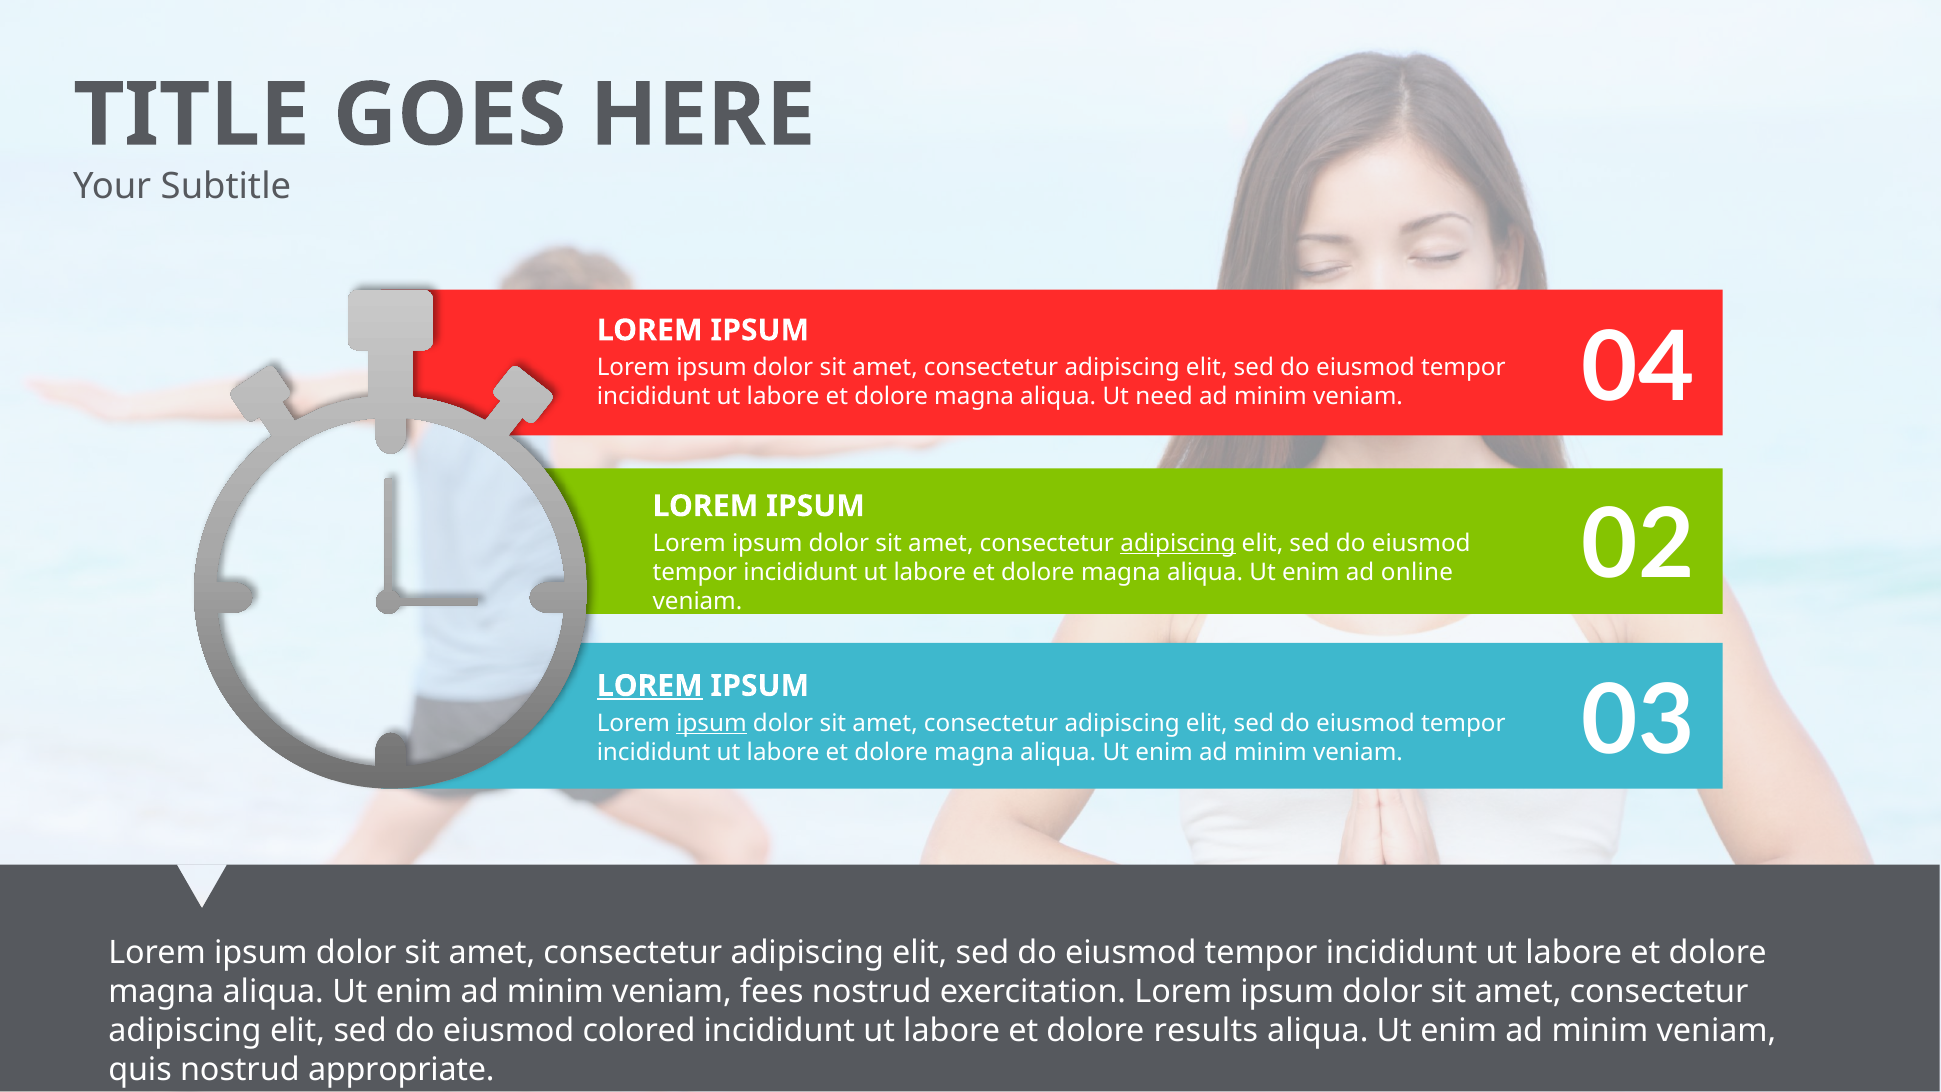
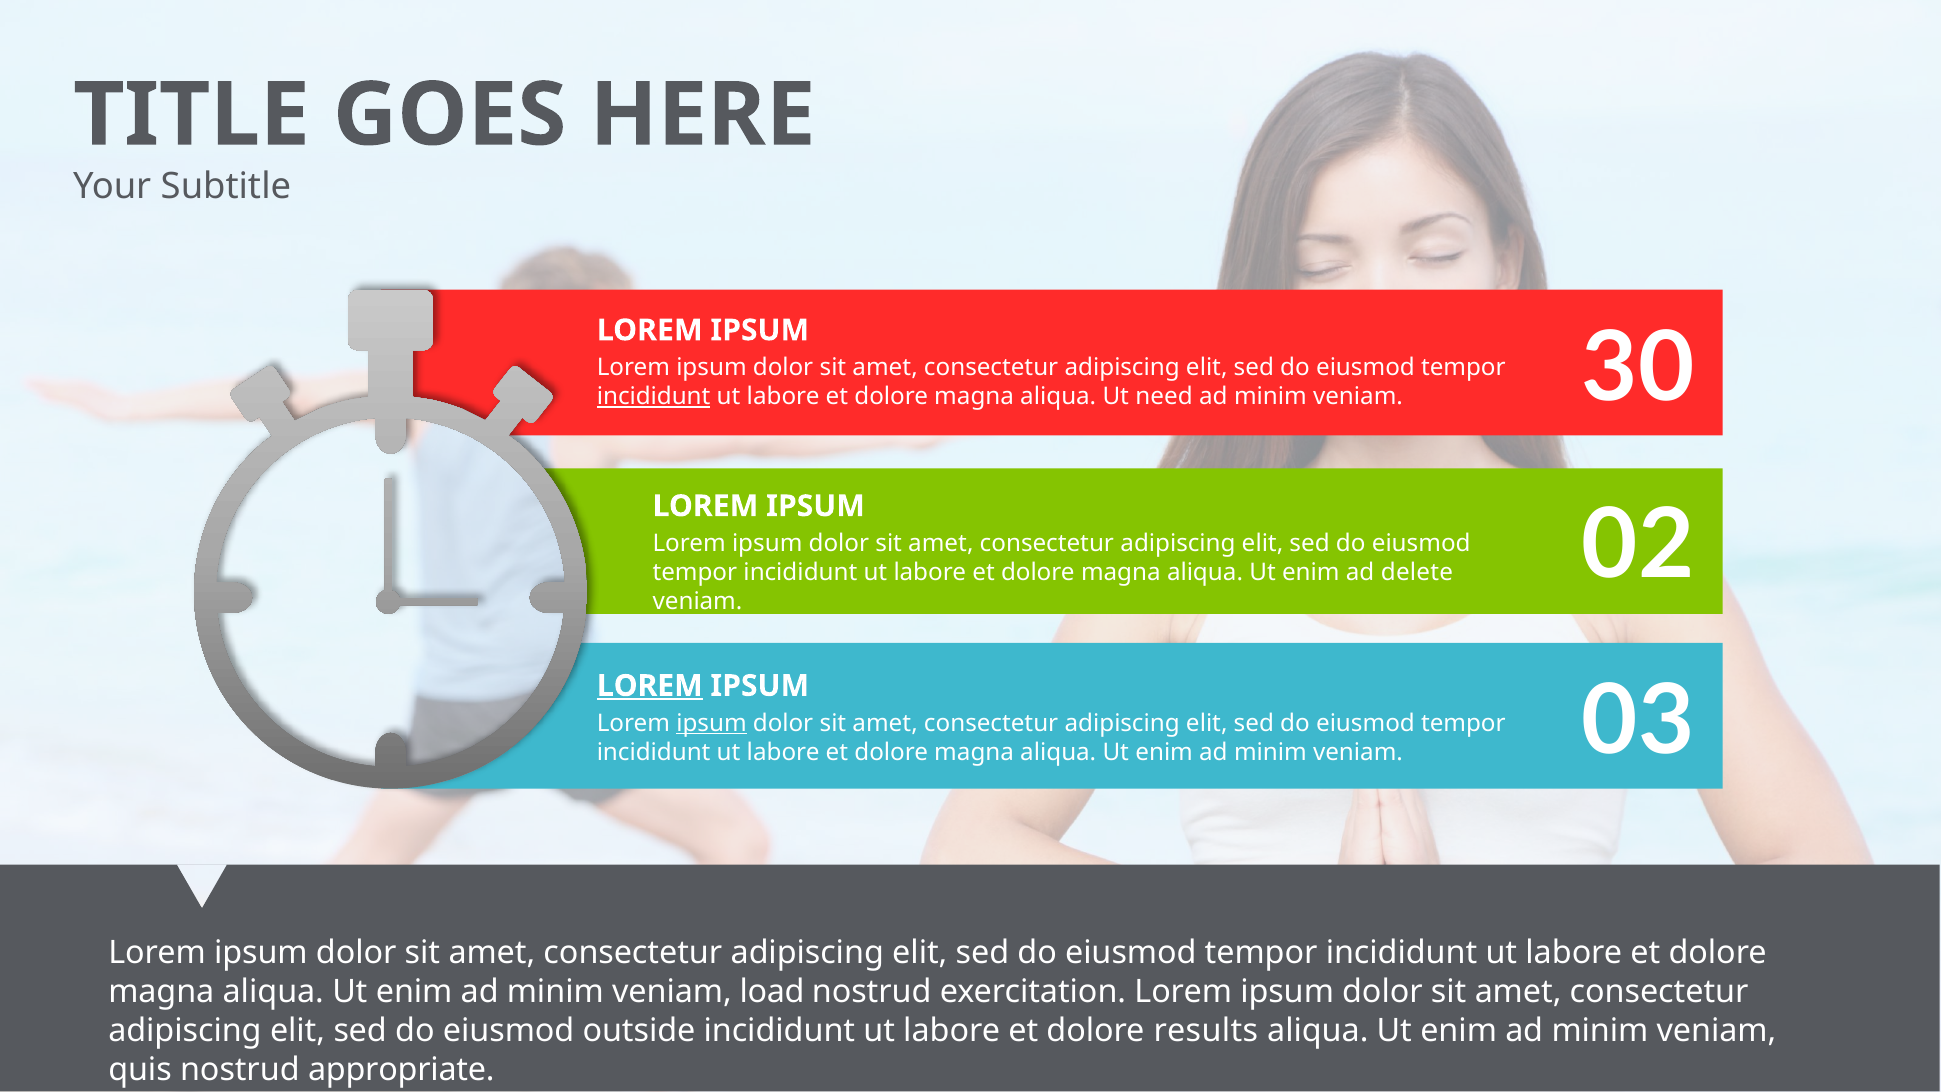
incididunt at (654, 397) underline: none -> present
04: 04 -> 30
adipiscing at (1178, 543) underline: present -> none
online: online -> delete
fees: fees -> load
colored: colored -> outside
